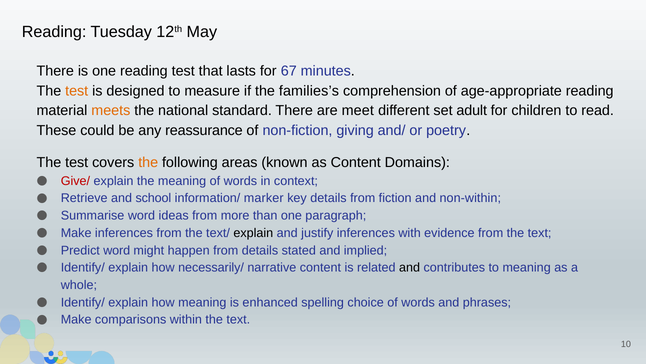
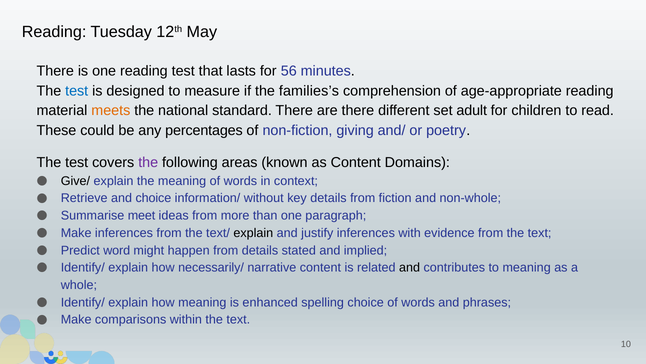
67: 67 -> 56
test at (77, 91) colour: orange -> blue
are meet: meet -> there
reassurance: reassurance -> percentages
the at (148, 162) colour: orange -> purple
Give/ colour: red -> black
and school: school -> choice
marker: marker -> without
non-within: non-within -> non-whole
Summarise word: word -> meet
